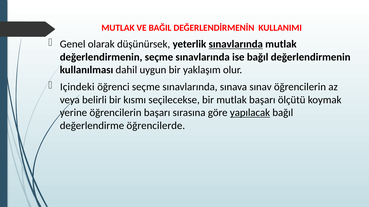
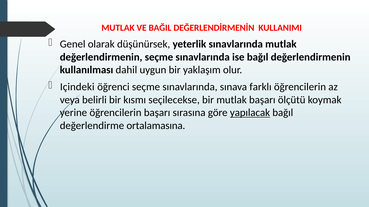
sınavlarında at (236, 44) underline: present -> none
sınav: sınav -> farklı
öğrencilerde: öğrencilerde -> ortalamasına
